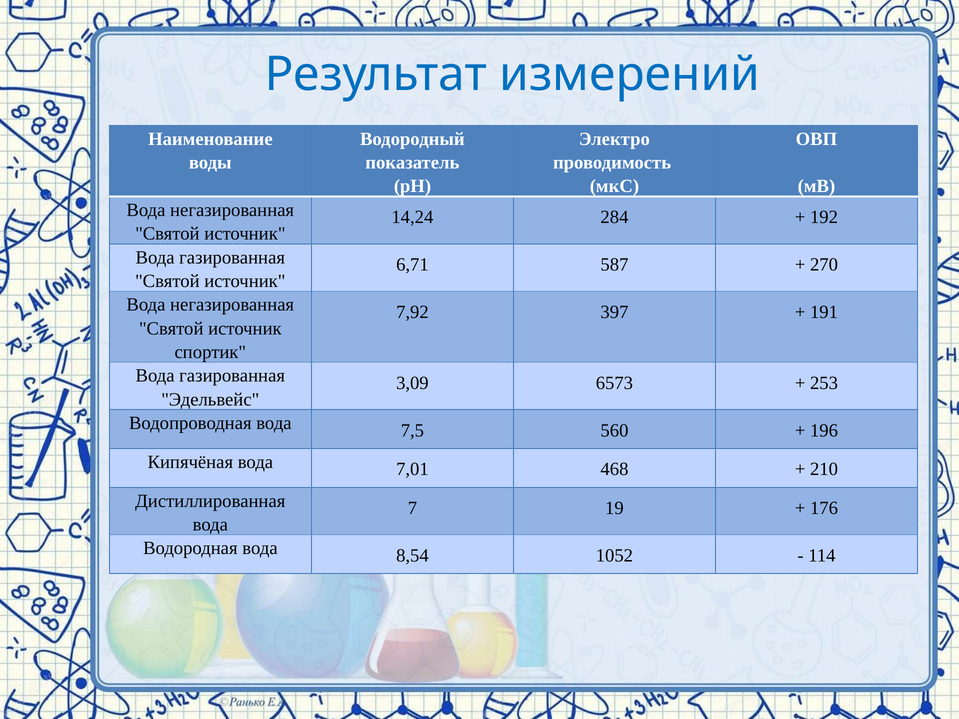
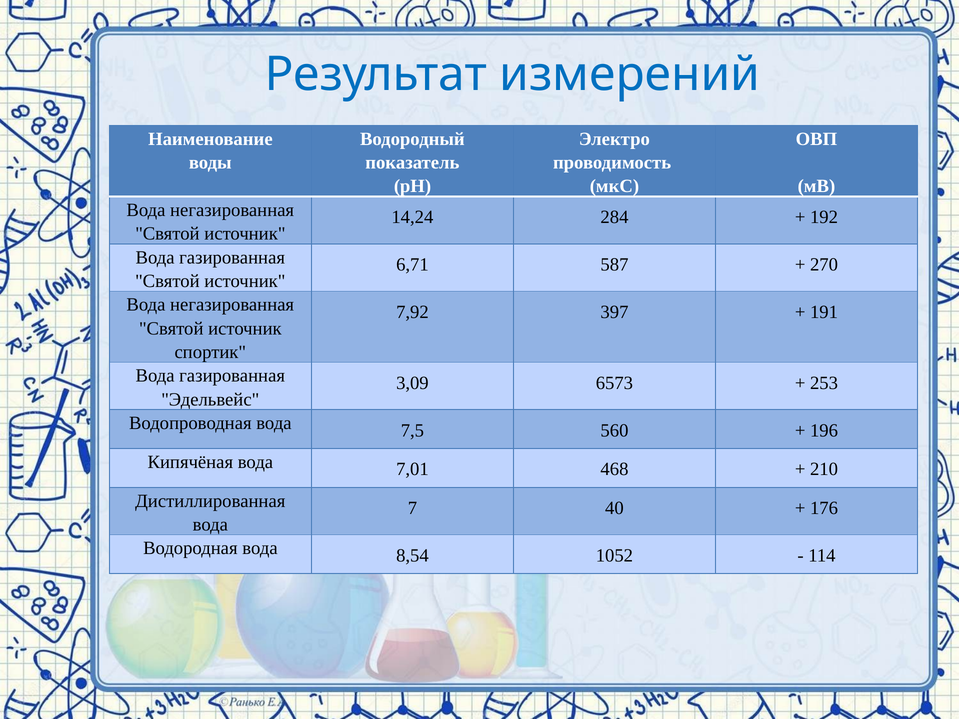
19: 19 -> 40
